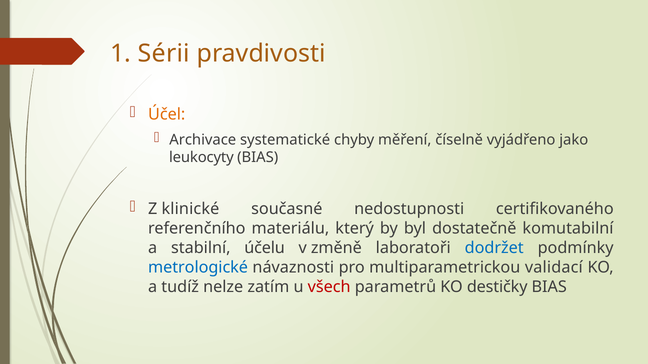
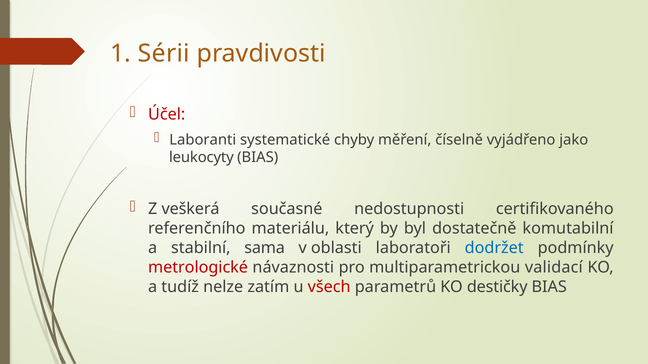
Účel colour: orange -> red
Archivace: Archivace -> Laboranti
klinické: klinické -> veškerá
účelu: účelu -> sama
změně: změně -> oblasti
metrologické colour: blue -> red
